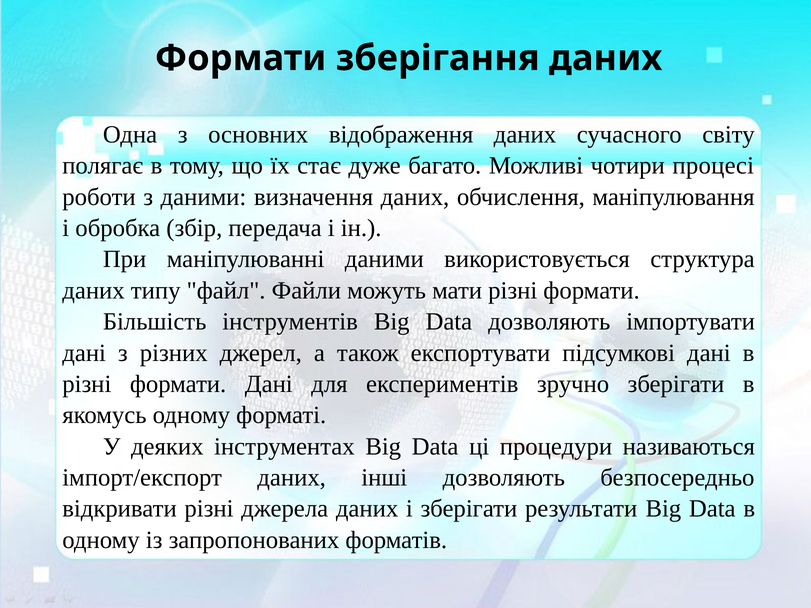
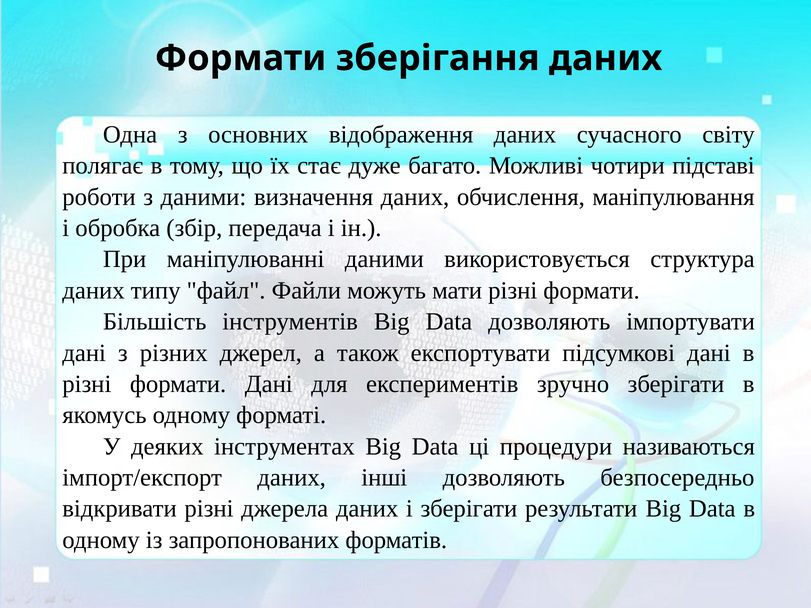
процесі: процесі -> підставі
